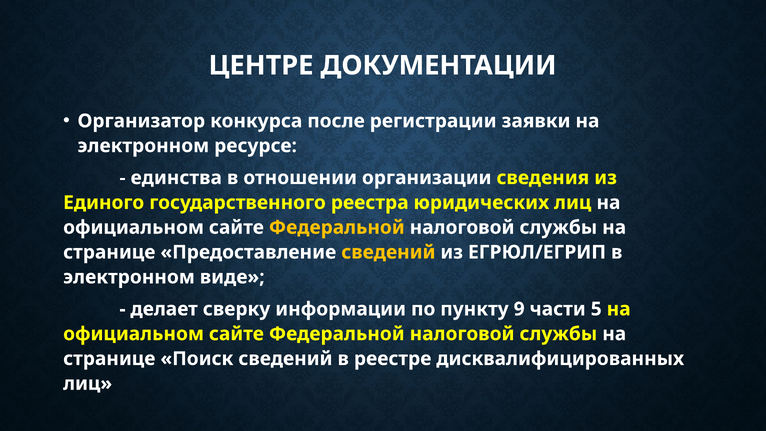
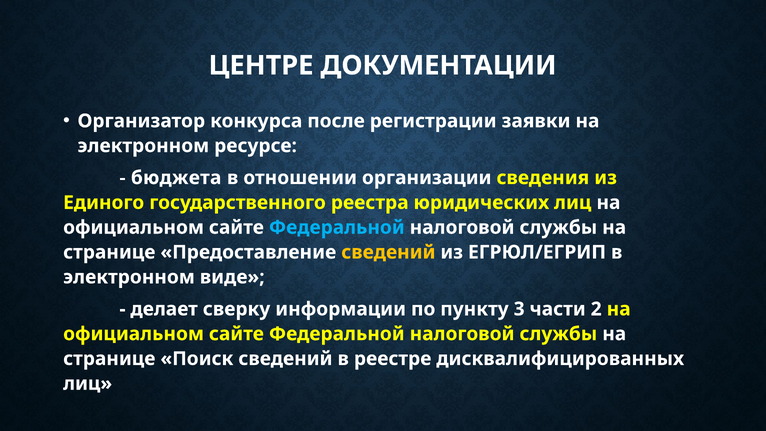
единства: единства -> бюджета
Федеральной at (337, 227) colour: yellow -> light blue
9: 9 -> 3
5: 5 -> 2
